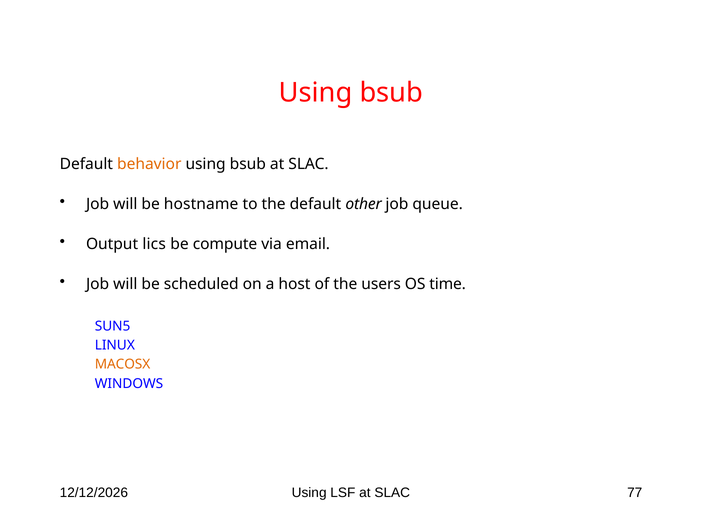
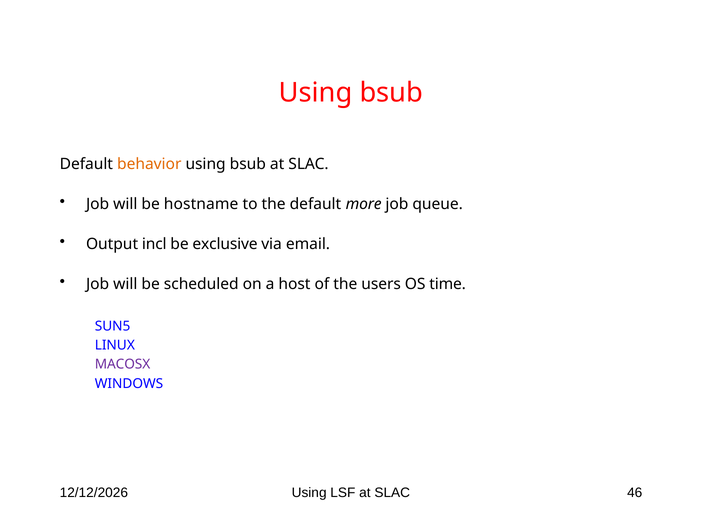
other: other -> more
lics: lics -> incl
compute: compute -> exclusive
MACOSX colour: orange -> purple
77: 77 -> 46
